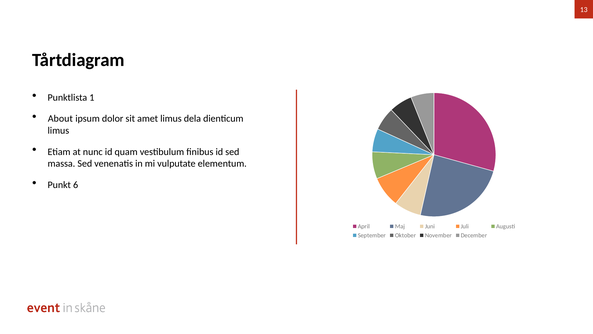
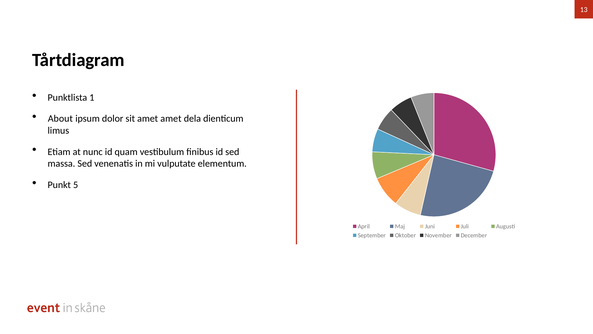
amet limus: limus -> amet
6: 6 -> 5
